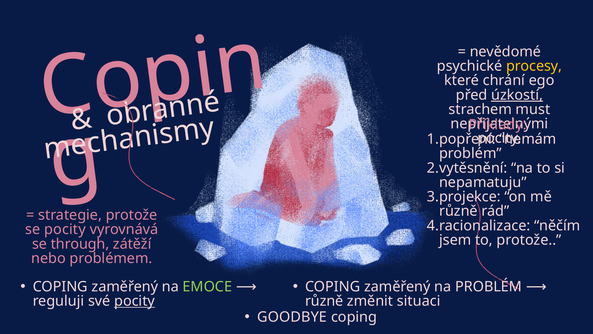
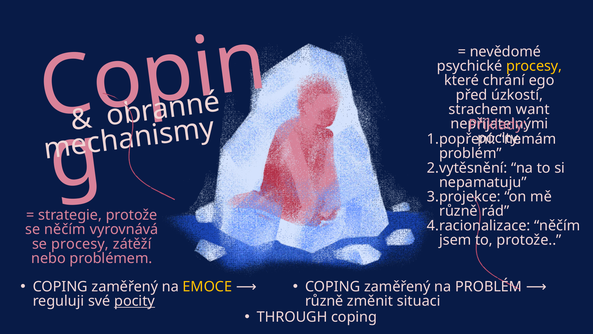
úzkostí underline: present -> none
must: must -> want
se pocity: pocity -> něčím
se through: through -> procesy
EMOCE colour: light green -> yellow
GOODBYE: GOODBYE -> THROUGH
